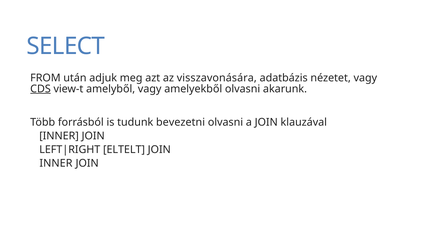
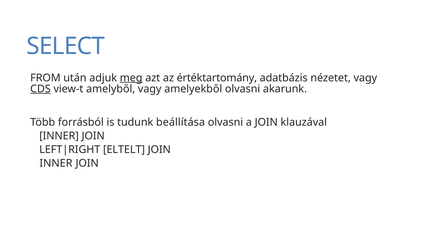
meg underline: none -> present
visszavonására: visszavonására -> értéktartomány
bevezetni: bevezetni -> beállítása
